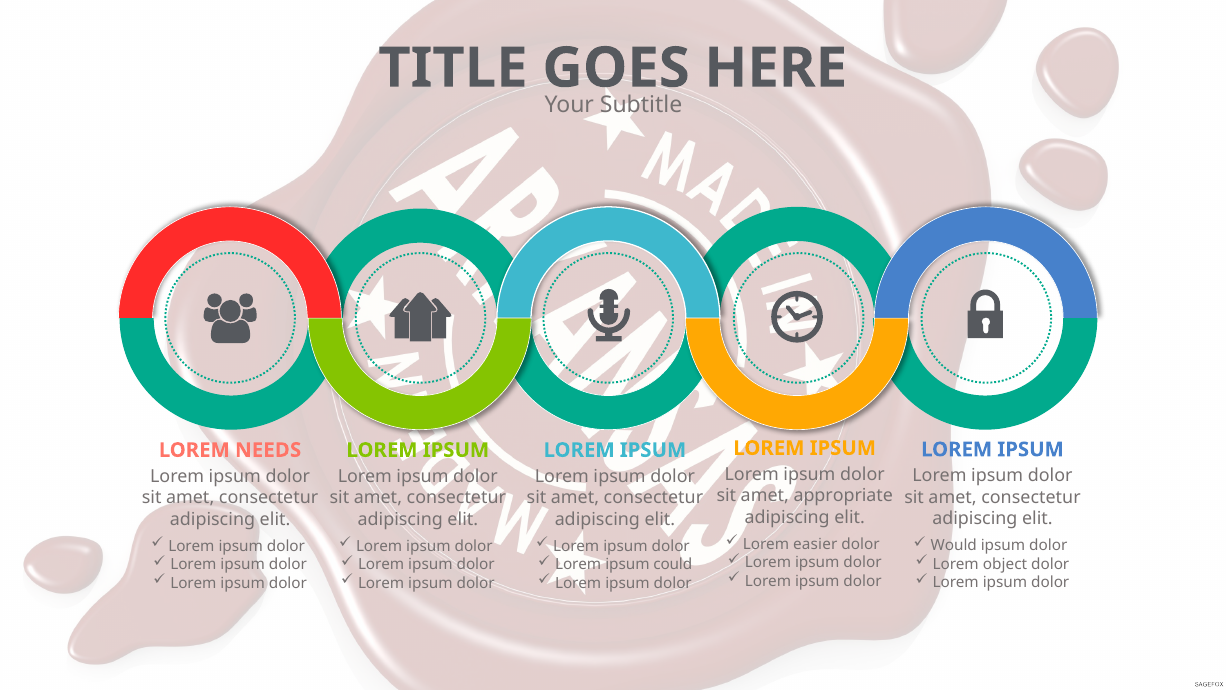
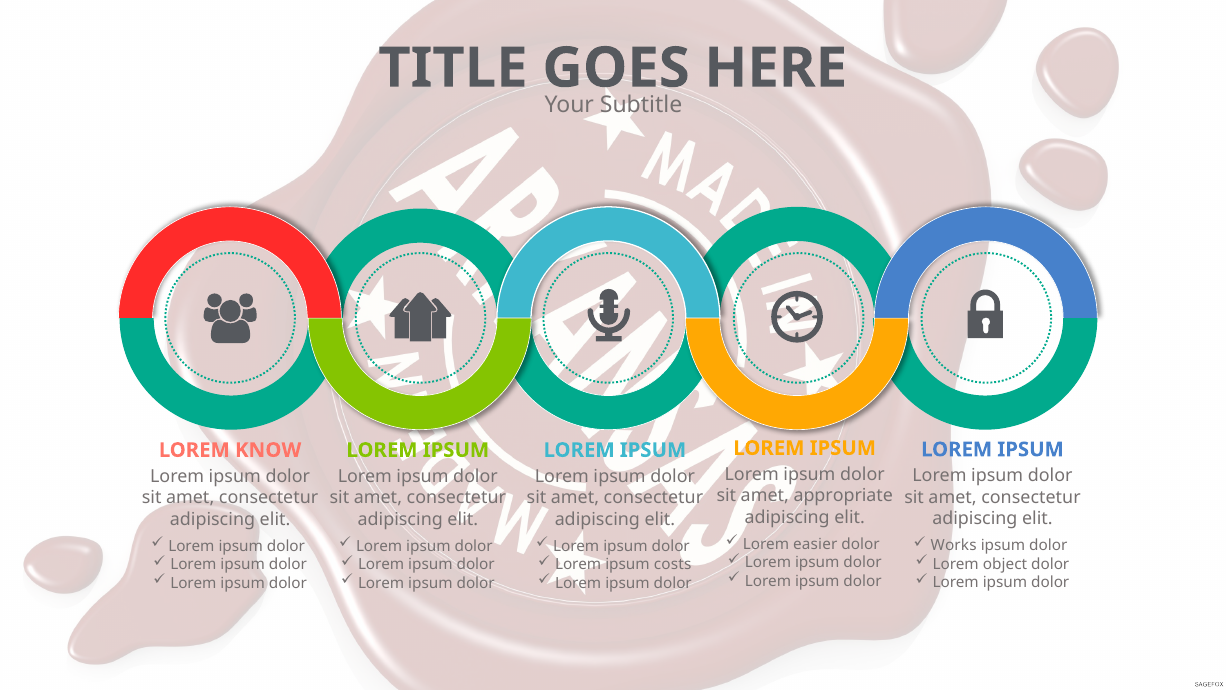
NEEDS: NEEDS -> KNOW
Would: Would -> Works
could: could -> costs
